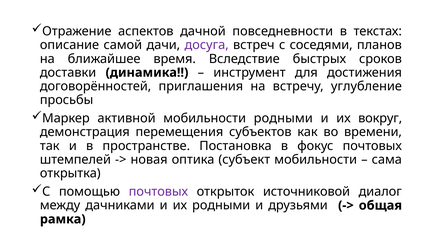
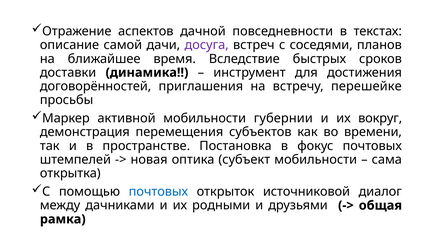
углубление: углубление -> перешейке
мобильности родными: родными -> губернии
почтовых at (158, 192) colour: purple -> blue
